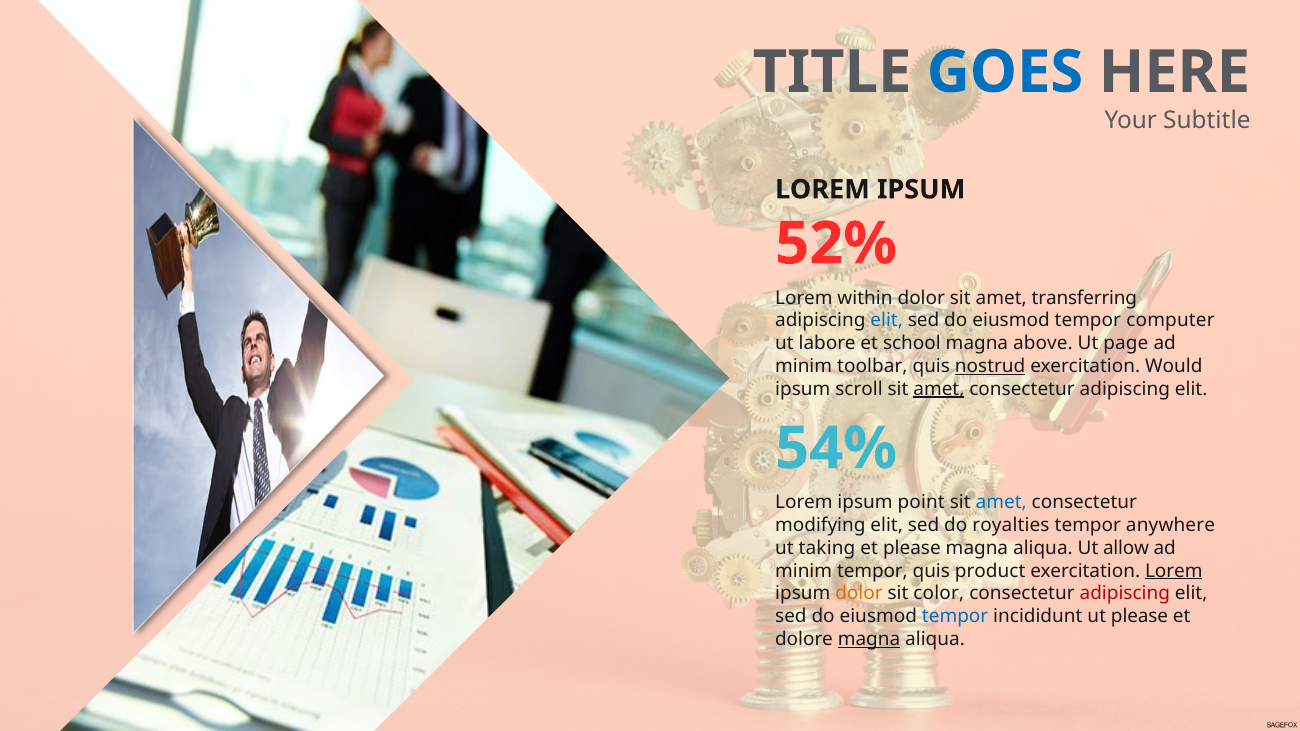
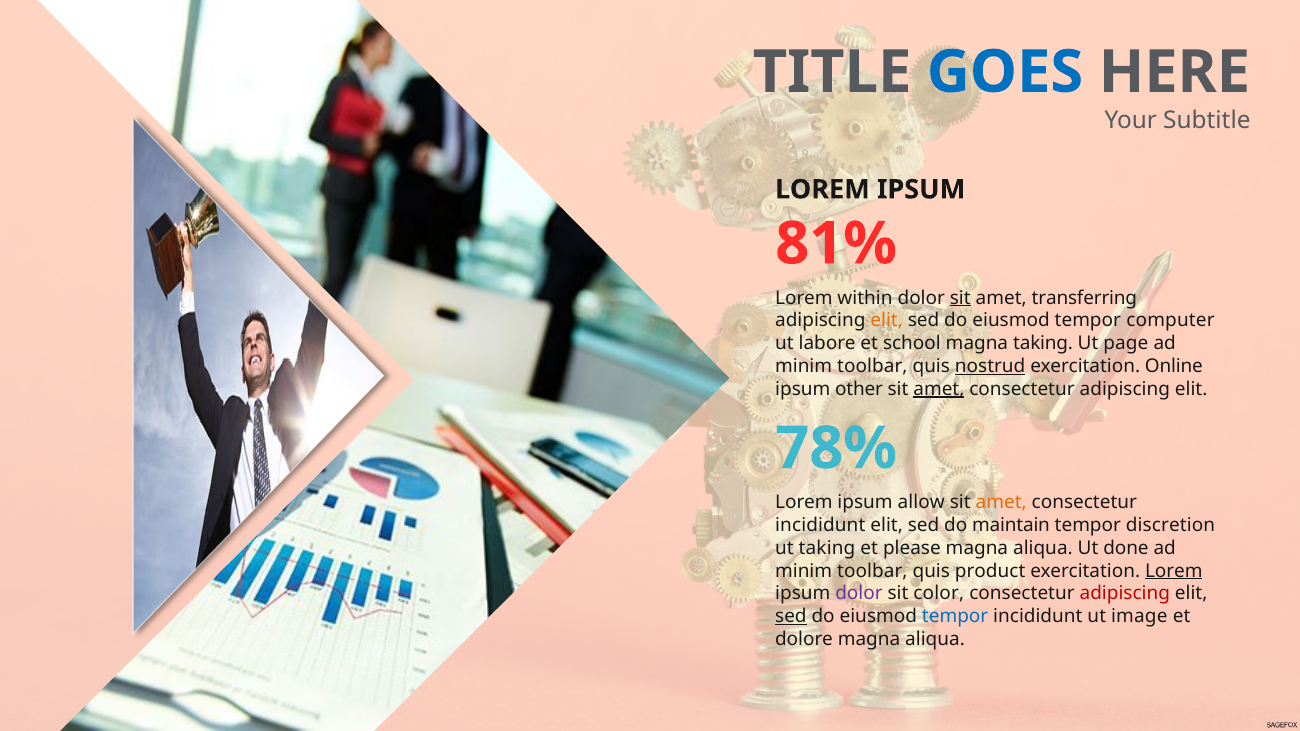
52%: 52% -> 81%
sit at (960, 298) underline: none -> present
elit at (887, 321) colour: blue -> orange
magna above: above -> taking
Would: Would -> Online
scroll: scroll -> other
54%: 54% -> 78%
point: point -> allow
amet at (1001, 503) colour: blue -> orange
modifying at (820, 525): modifying -> incididunt
royalties: royalties -> maintain
anywhere: anywhere -> discretion
allow: allow -> done
tempor at (872, 571): tempor -> toolbar
dolor at (859, 594) colour: orange -> purple
sed at (791, 616) underline: none -> present
ut please: please -> image
magna at (869, 639) underline: present -> none
